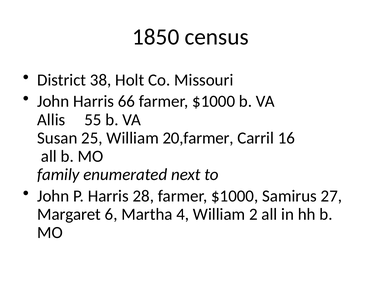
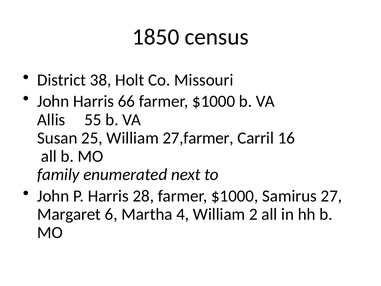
20,farmer: 20,farmer -> 27,farmer
